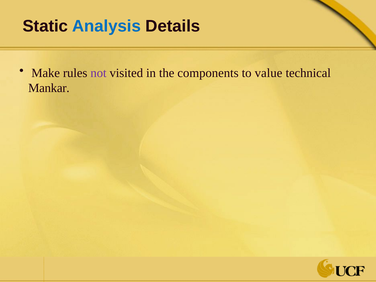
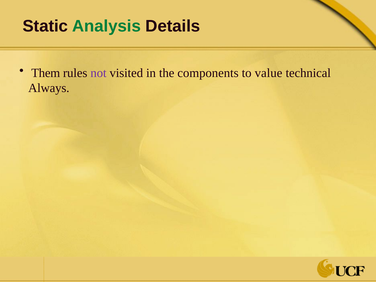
Analysis colour: blue -> green
Make: Make -> Them
Mankar: Mankar -> Always
